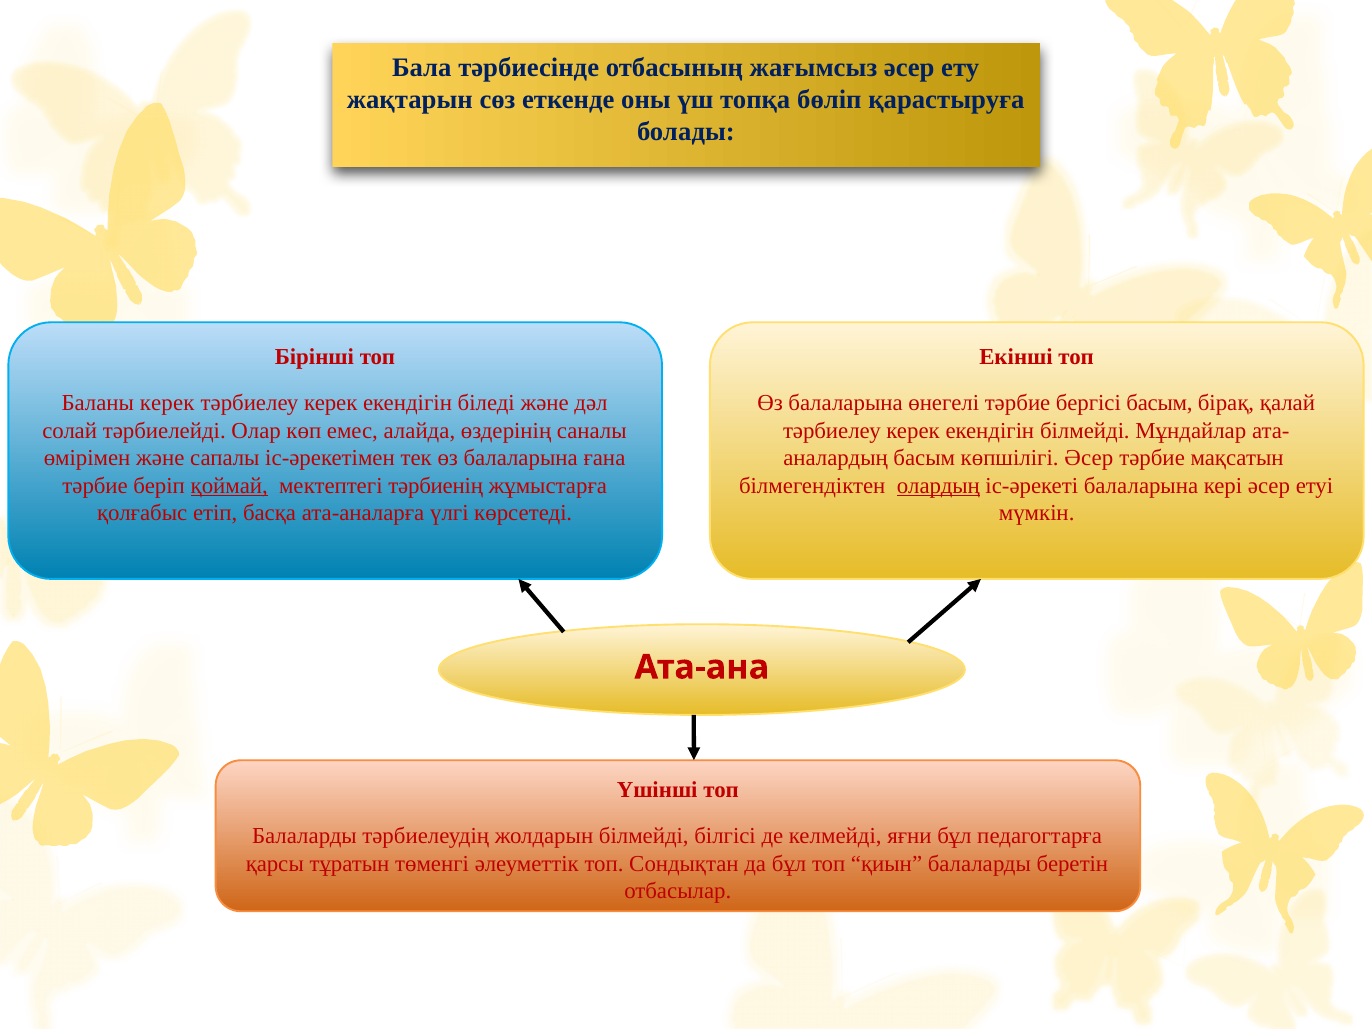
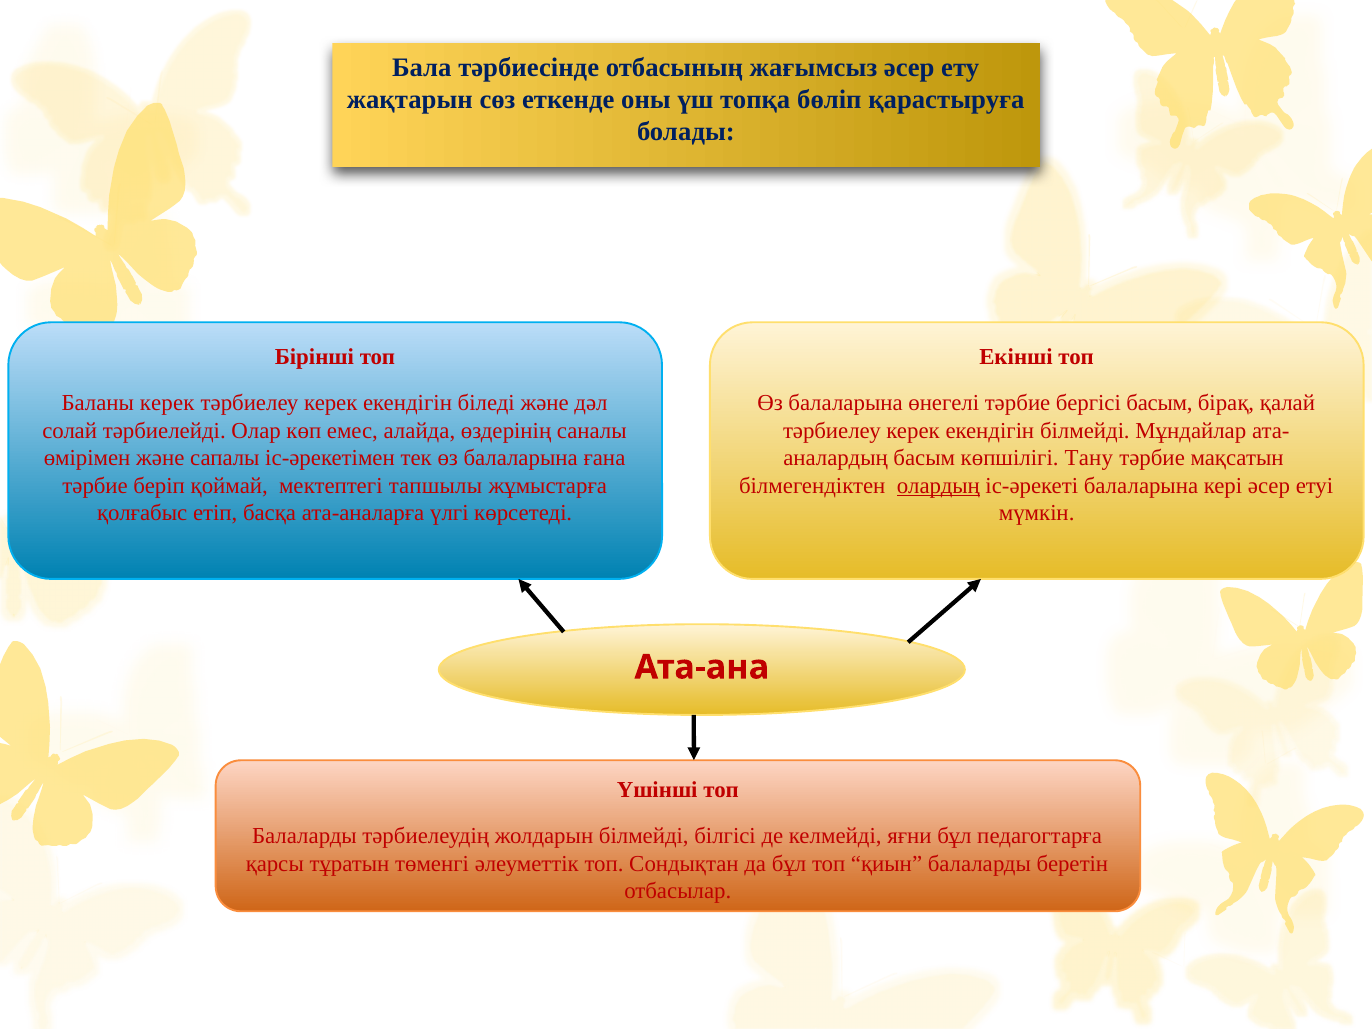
көпшілігі Әсер: Әсер -> Тану
қоймай underline: present -> none
тәрбиенің: тәрбиенің -> тапшылы
